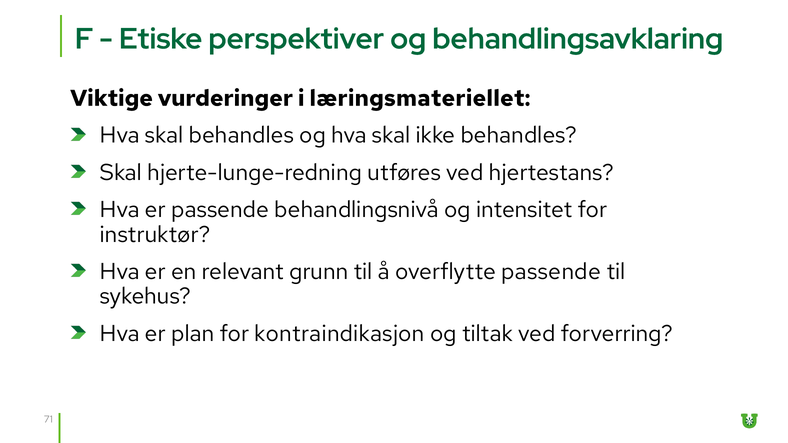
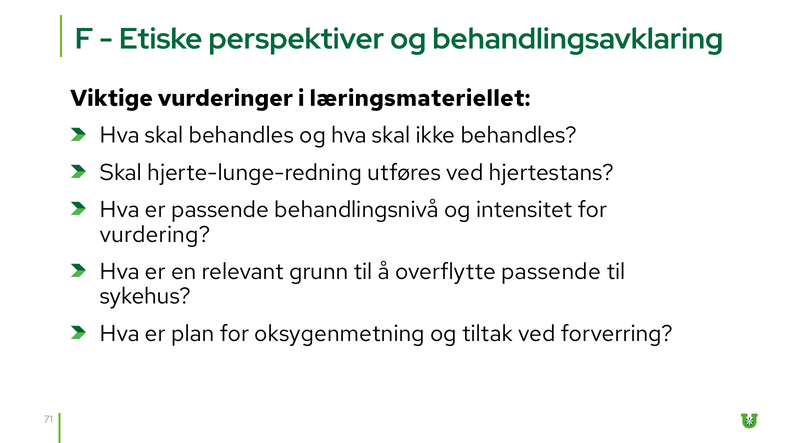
instruktør: instruktør -> vurdering
kontraindikasjon: kontraindikasjon -> oksygenmetning
